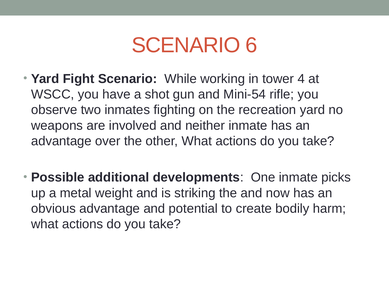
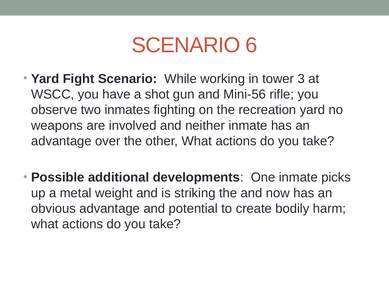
4: 4 -> 3
Mini-54: Mini-54 -> Mini-56
